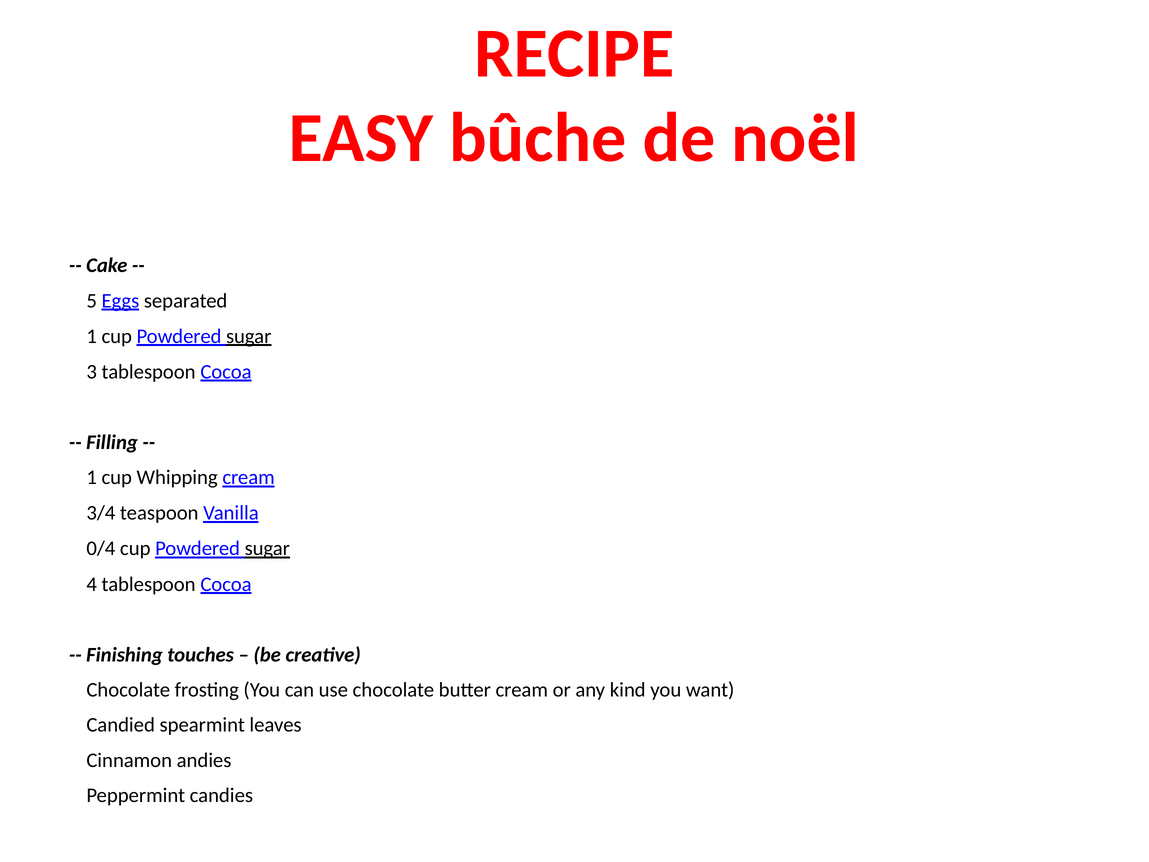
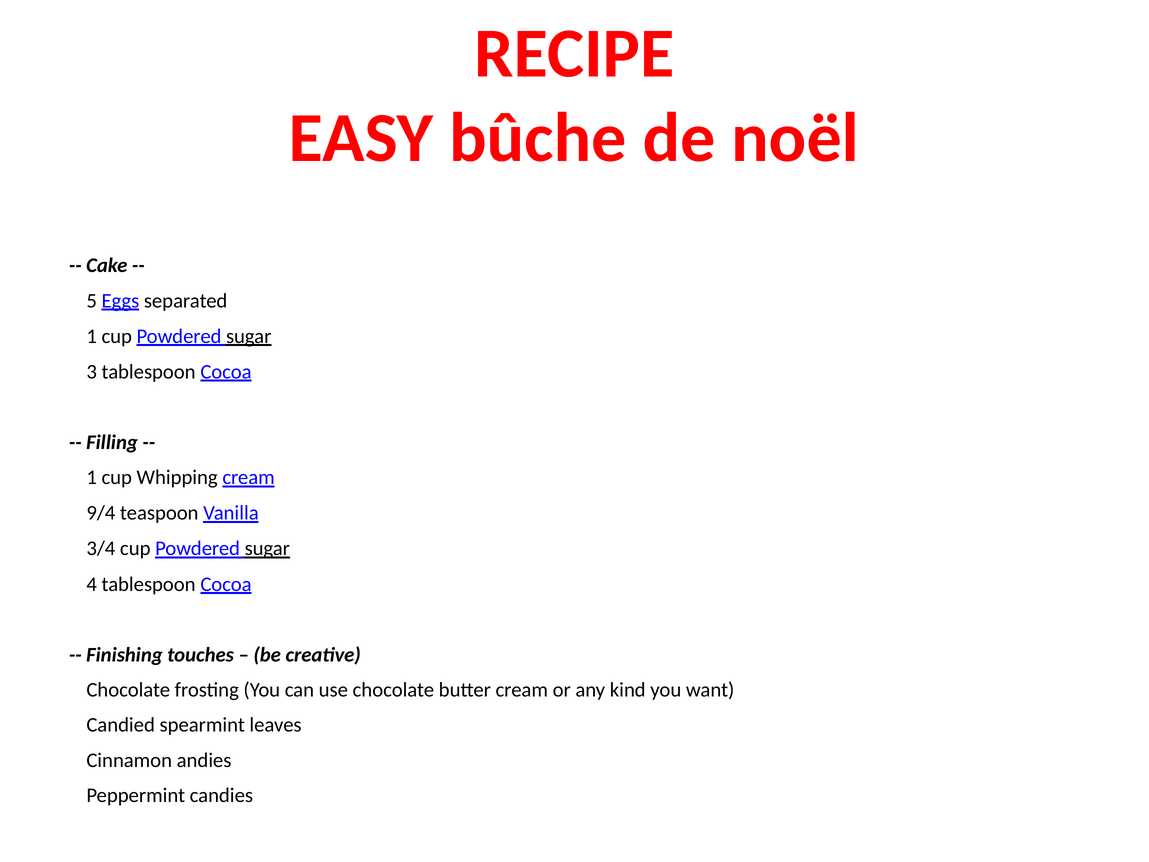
3/4: 3/4 -> 9/4
0/4: 0/4 -> 3/4
